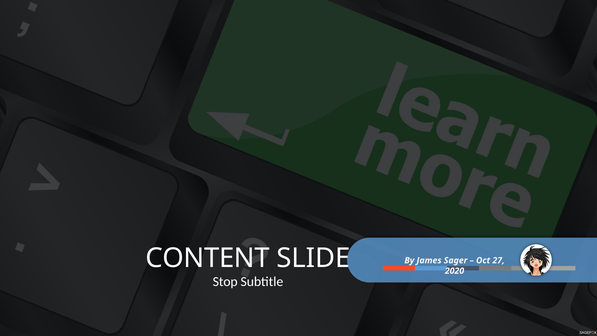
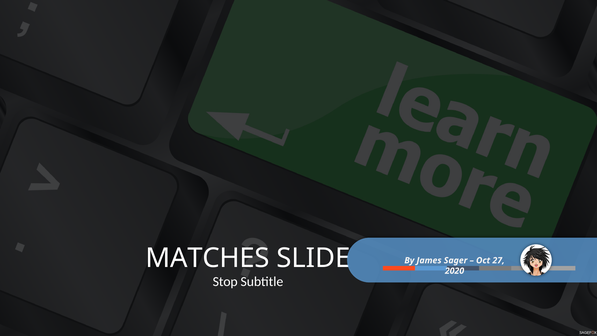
CONTENT: CONTENT -> MATCHES
